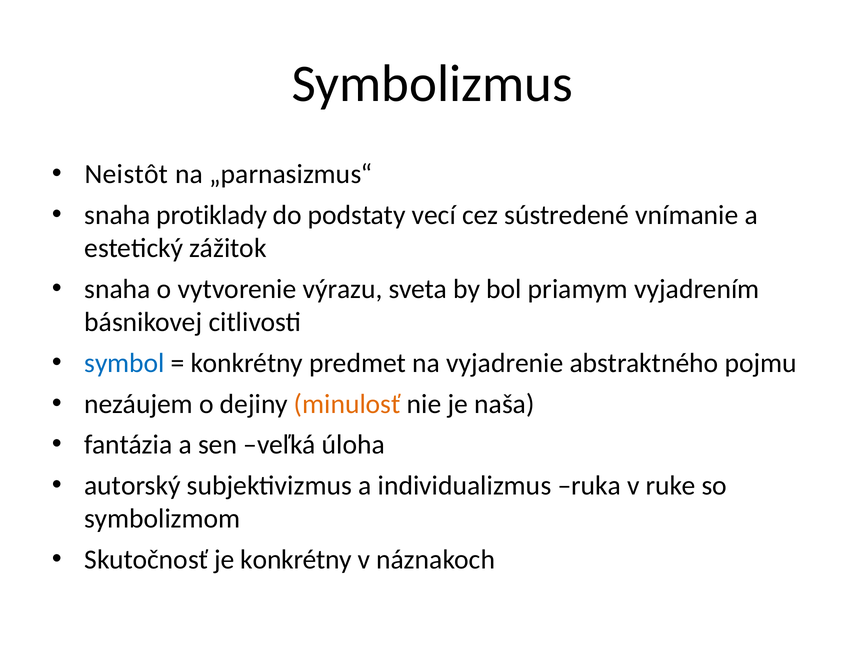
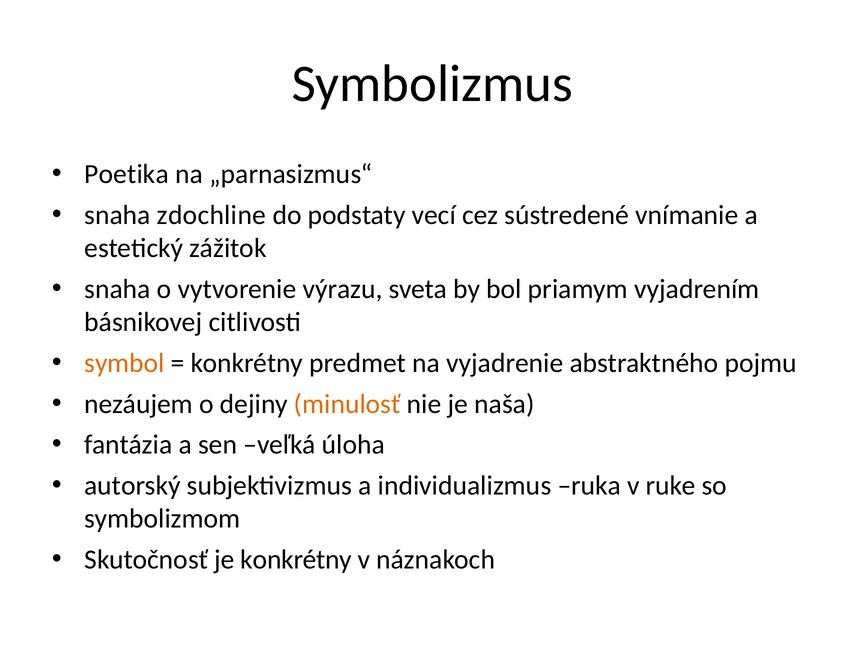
Neistôt: Neistôt -> Poetika
protiklady: protiklady -> zdochline
symbol colour: blue -> orange
